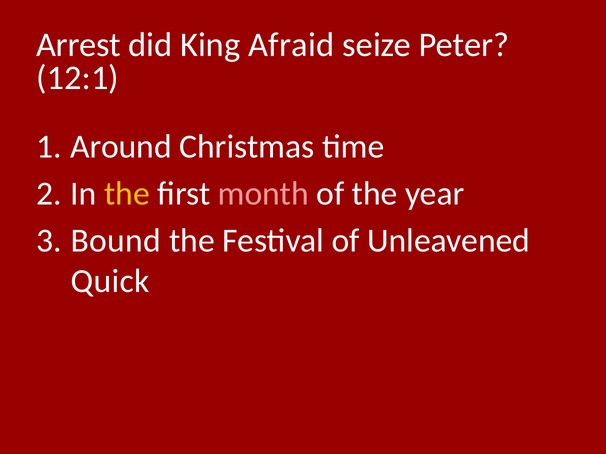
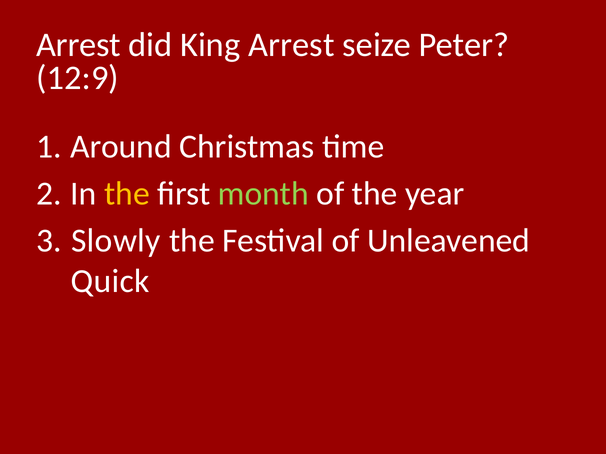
King Afraid: Afraid -> Arrest
12:1: 12:1 -> 12:9
month colour: pink -> light green
Bound: Bound -> Slowly
